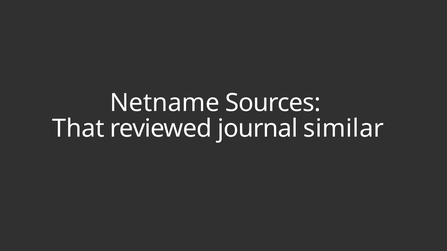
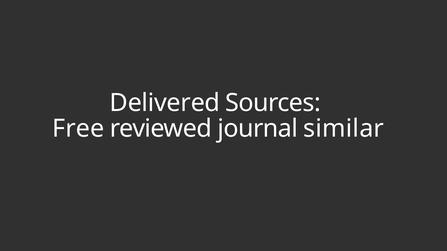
Netname: Netname -> Delivered
That: That -> Free
